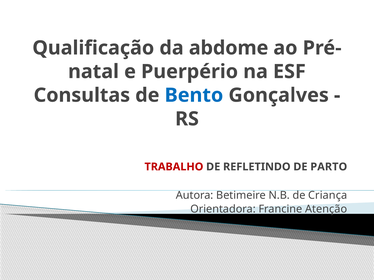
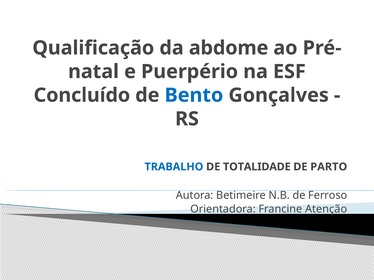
Consultas: Consultas -> Concluído
TRABALHO colour: red -> blue
REFLETINDO: REFLETINDO -> TOTALIDADE
Criança: Criança -> Ferroso
